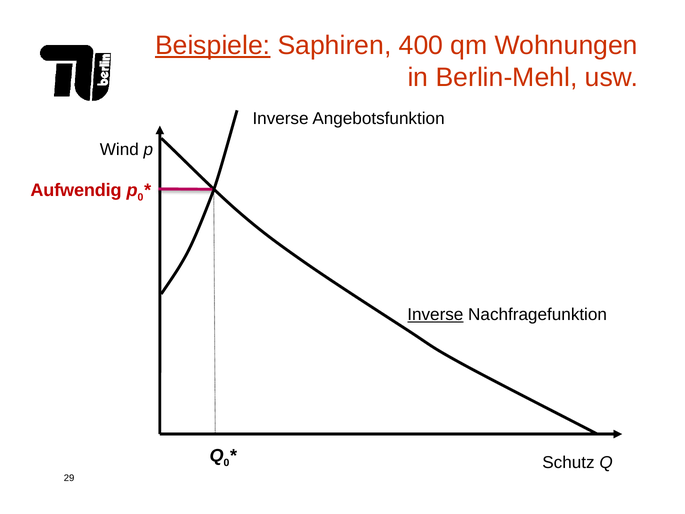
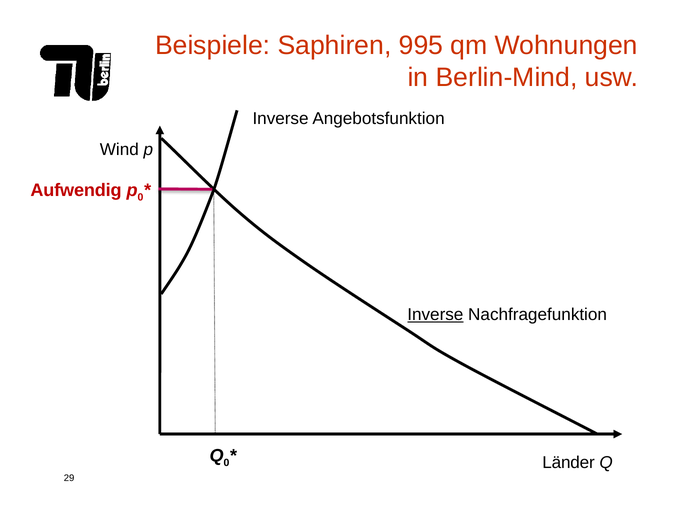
Beispiele underline: present -> none
400: 400 -> 995
Berlin-Mehl: Berlin-Mehl -> Berlin-Mind
Schutz: Schutz -> Länder
